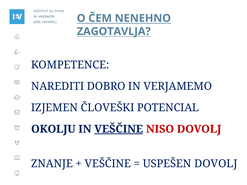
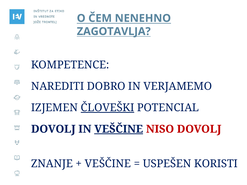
ČLOVEŠKI underline: none -> present
OKOLJU at (53, 129): OKOLJU -> DOVOLJ
USPEŠEN DOVOLJ: DOVOLJ -> KORISTI
